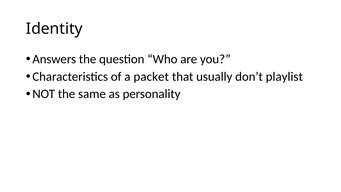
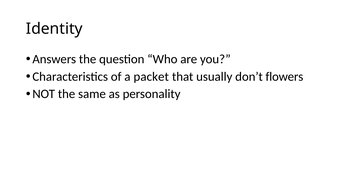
playlist: playlist -> flowers
